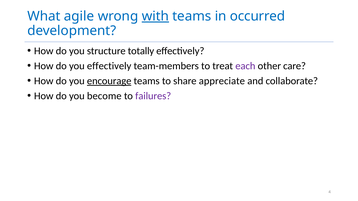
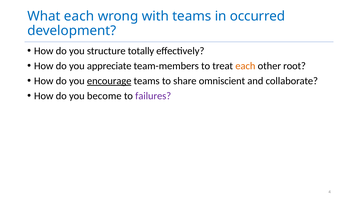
What agile: agile -> each
with underline: present -> none
you effectively: effectively -> appreciate
each at (245, 66) colour: purple -> orange
care: care -> root
appreciate: appreciate -> omniscient
